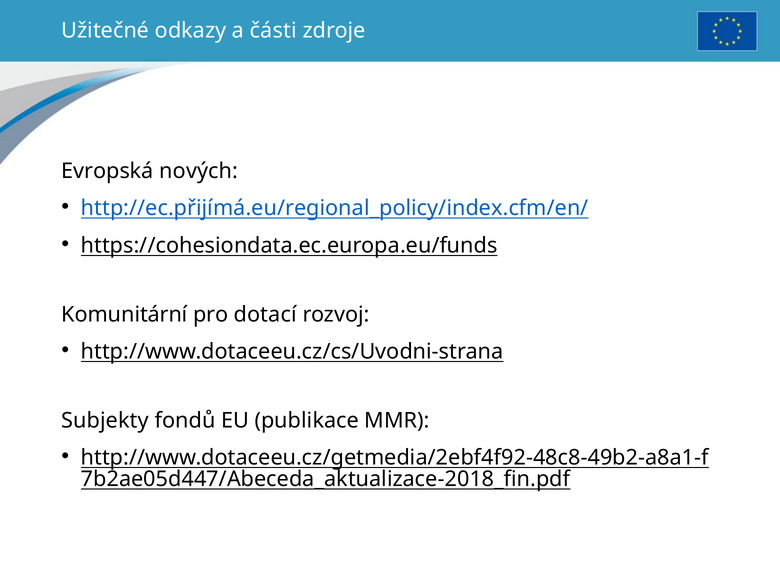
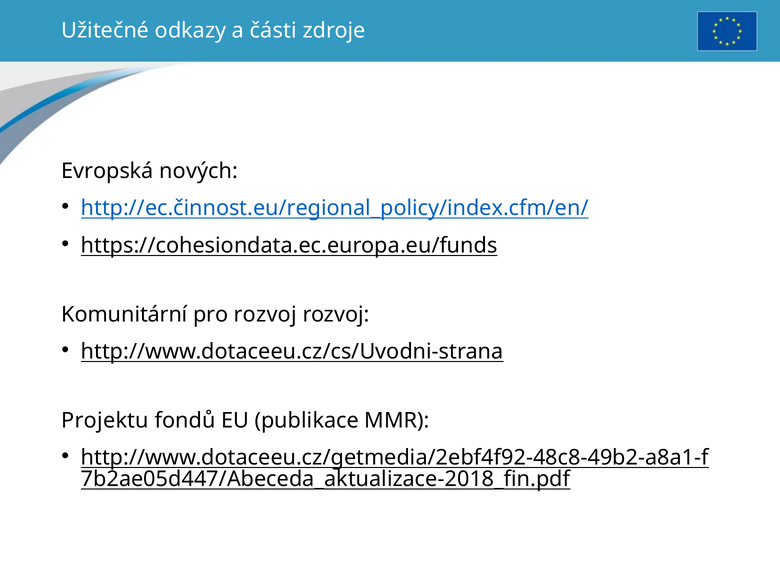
http://ec.přijímá.eu/regional_policy/index.cfm/en/: http://ec.přijímá.eu/regional_policy/index.cfm/en/ -> http://ec.činnost.eu/regional_policy/index.cfm/en/
pro dotací: dotací -> rozvoj
Subjekty: Subjekty -> Projektu
